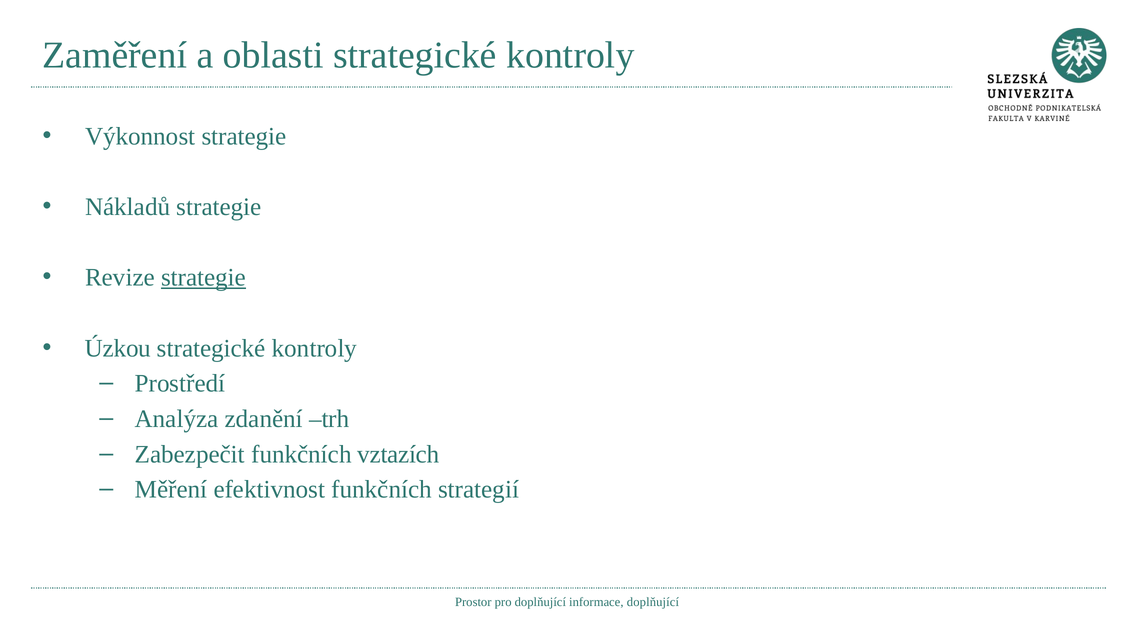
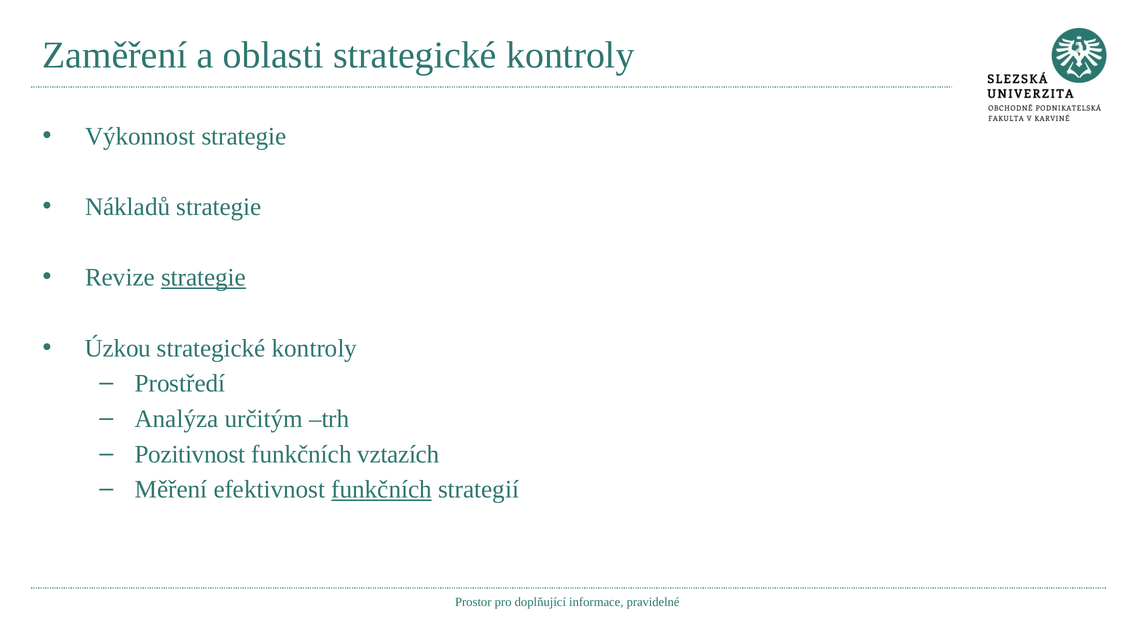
zdanění: zdanění -> určitým
Zabezpečit: Zabezpečit -> Pozitivnost
funkčních at (382, 489) underline: none -> present
informace doplňující: doplňující -> pravidelné
